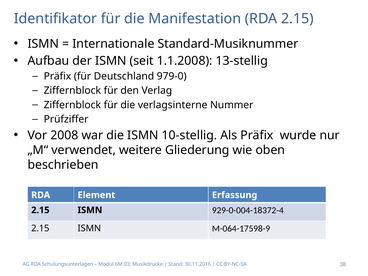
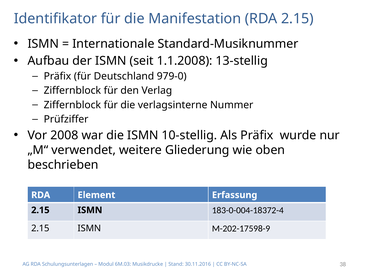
929-0-004-18372-4: 929-0-004-18372-4 -> 183-0-004-18372-4
M-064-17598-9: M-064-17598-9 -> M-202-17598-9
